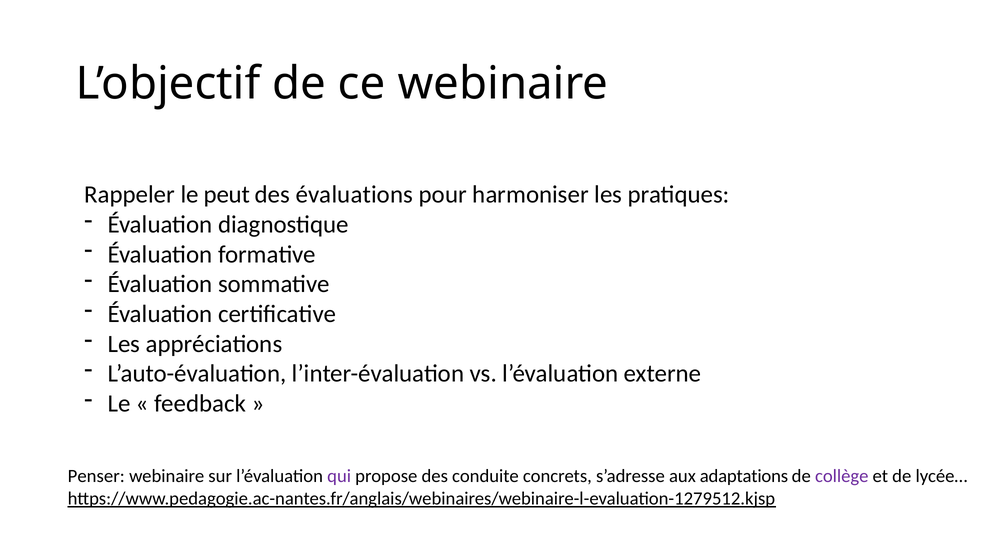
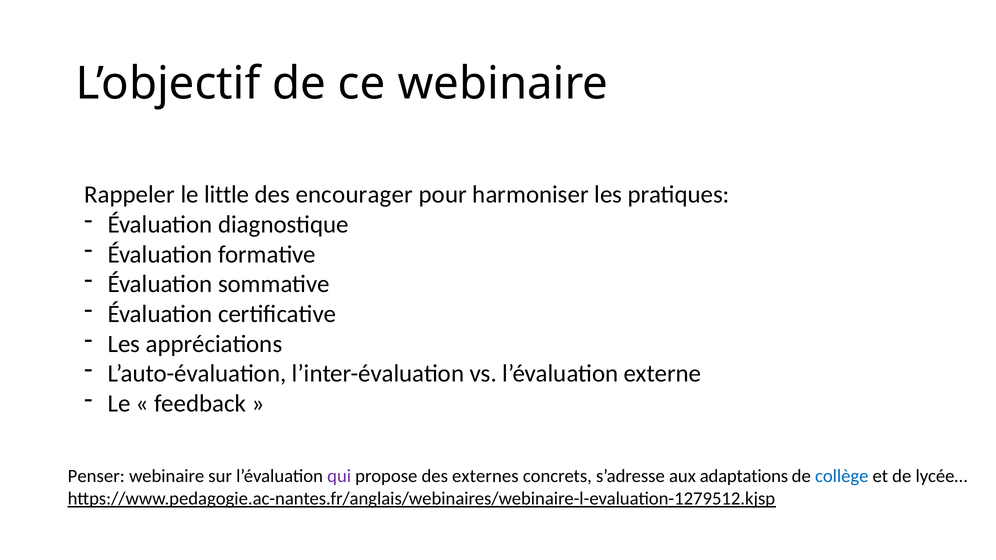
peut: peut -> little
évaluations: évaluations -> encourager
conduite: conduite -> externes
collège colour: purple -> blue
